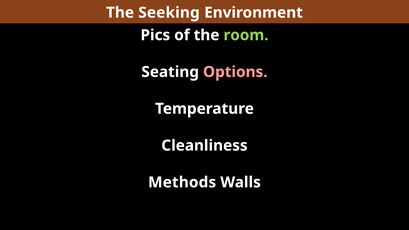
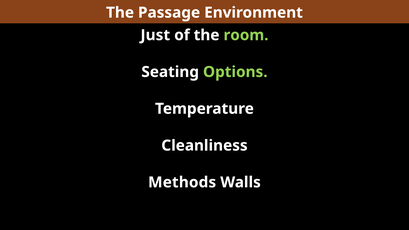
Seeking: Seeking -> Passage
Pics: Pics -> Just
Options colour: pink -> light green
